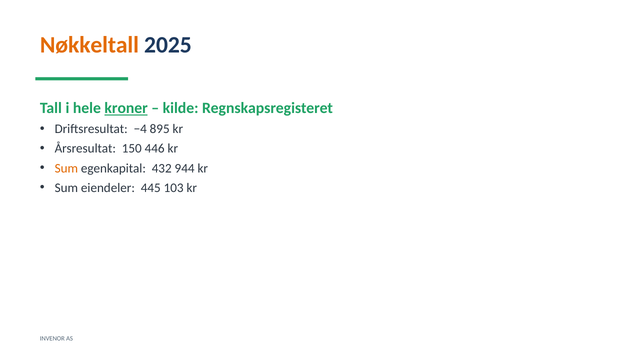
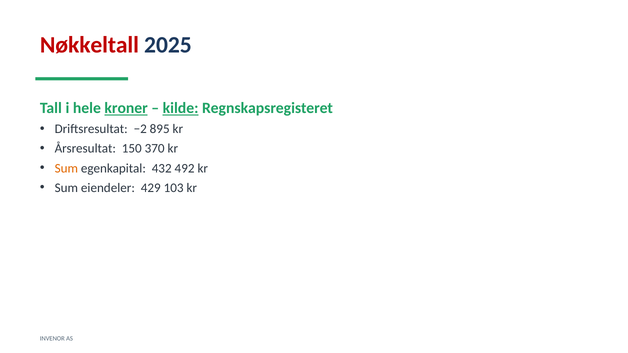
Nøkkeltall colour: orange -> red
kilde underline: none -> present
−4: −4 -> −2
446: 446 -> 370
944: 944 -> 492
445: 445 -> 429
